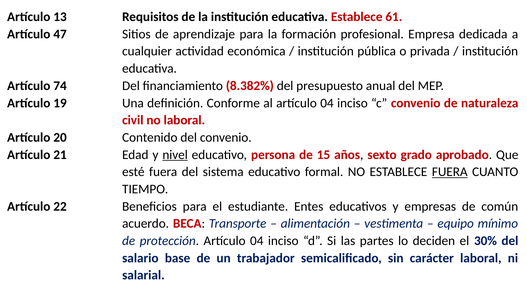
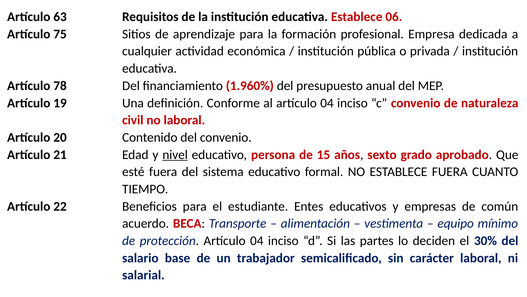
13: 13 -> 63
61: 61 -> 06
47: 47 -> 75
74: 74 -> 78
8.382%: 8.382% -> 1.960%
FUERA at (450, 172) underline: present -> none
